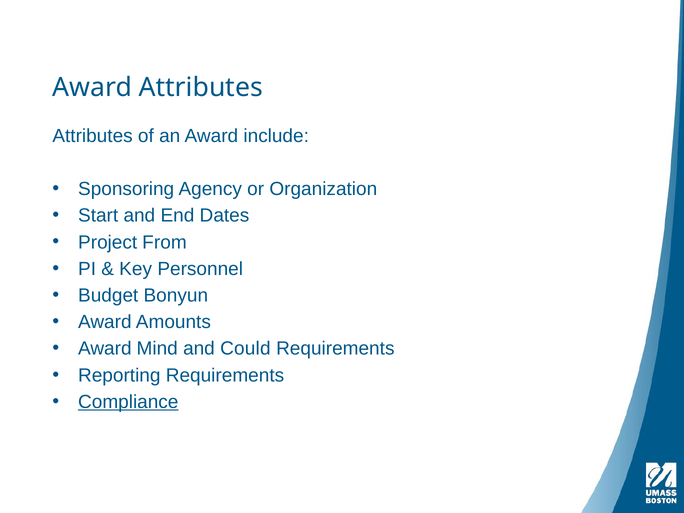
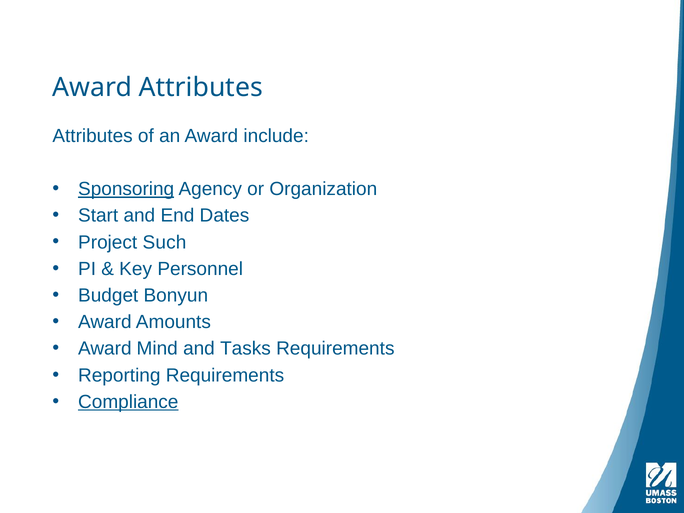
Sponsoring underline: none -> present
From: From -> Such
Could: Could -> Tasks
